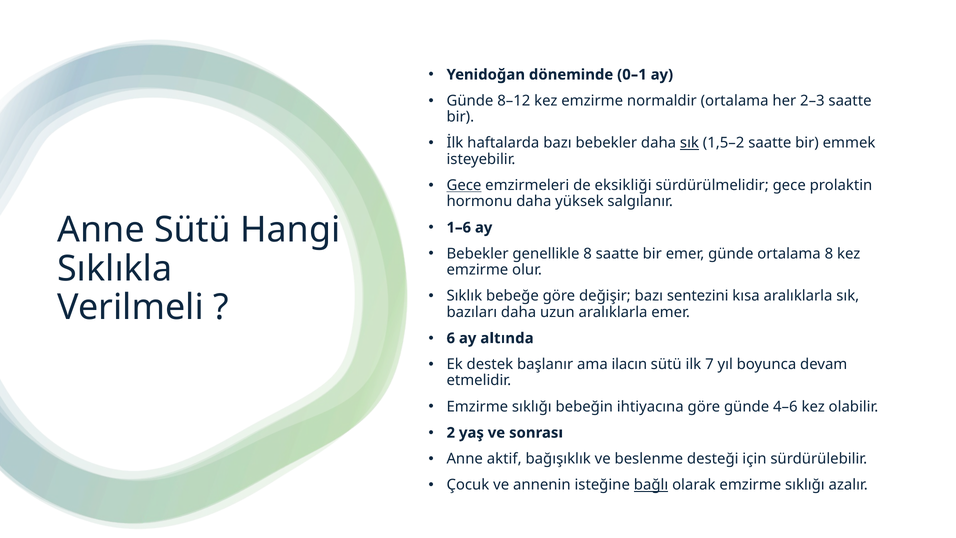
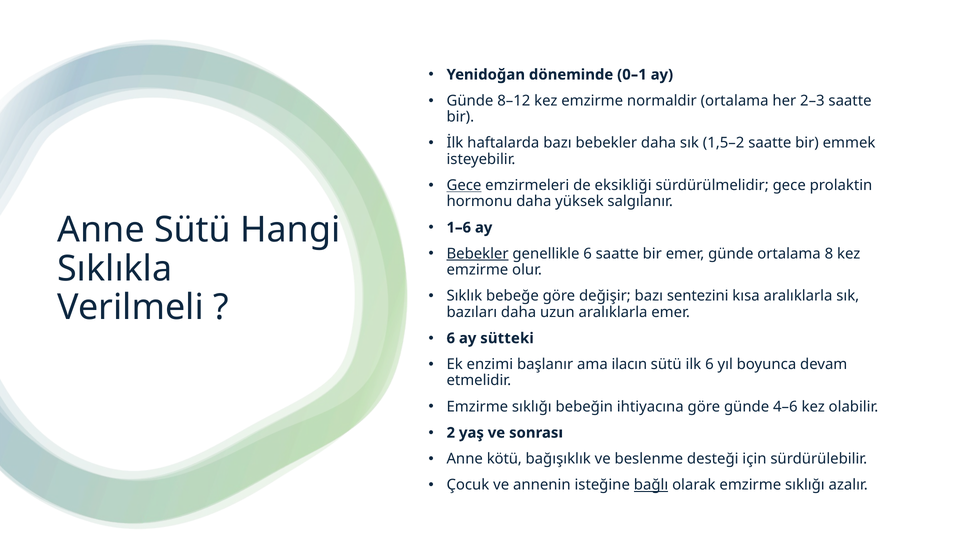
sık at (689, 143) underline: present -> none
Bebekler at (478, 254) underline: none -> present
genellikle 8: 8 -> 6
altında: altında -> sütteki
destek: destek -> enzimi
ilk 7: 7 -> 6
aktif: aktif -> kötü
